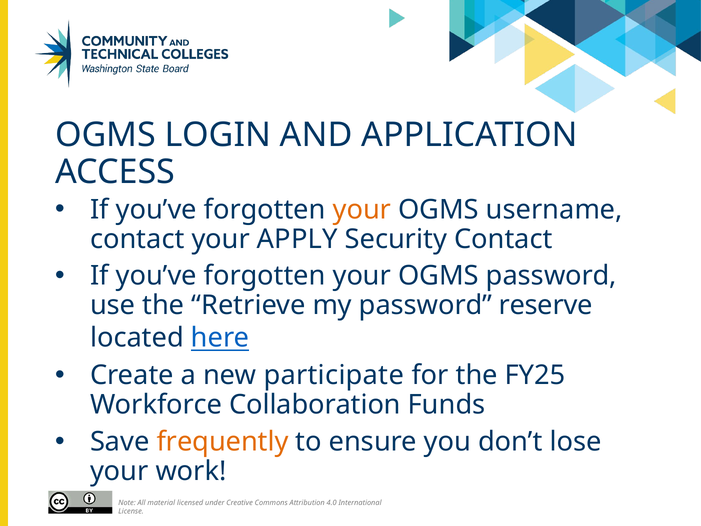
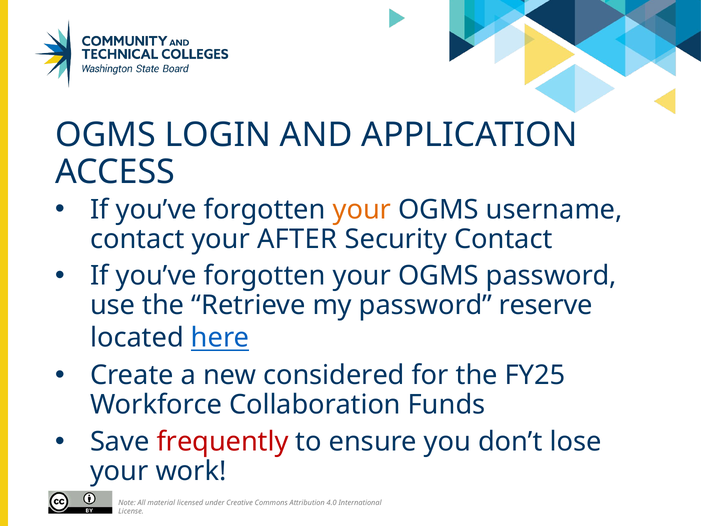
APPLY: APPLY -> AFTER
participate: participate -> considered
frequently colour: orange -> red
